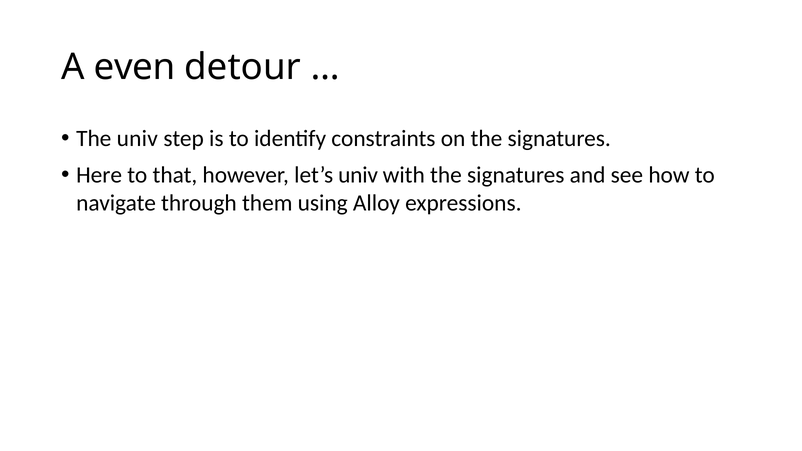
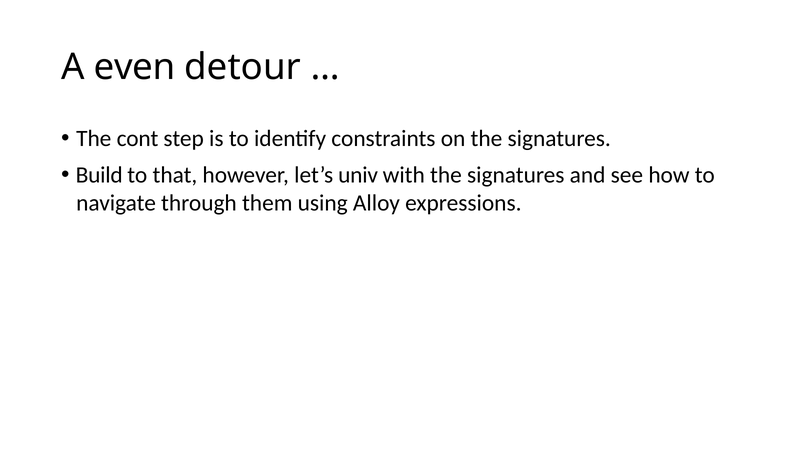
The univ: univ -> cont
Here: Here -> Build
